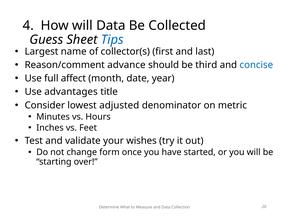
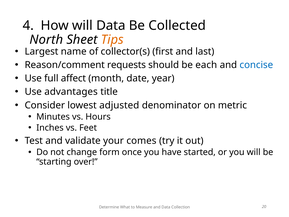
Guess: Guess -> North
Tips colour: blue -> orange
advance: advance -> requests
third: third -> each
wishes: wishes -> comes
